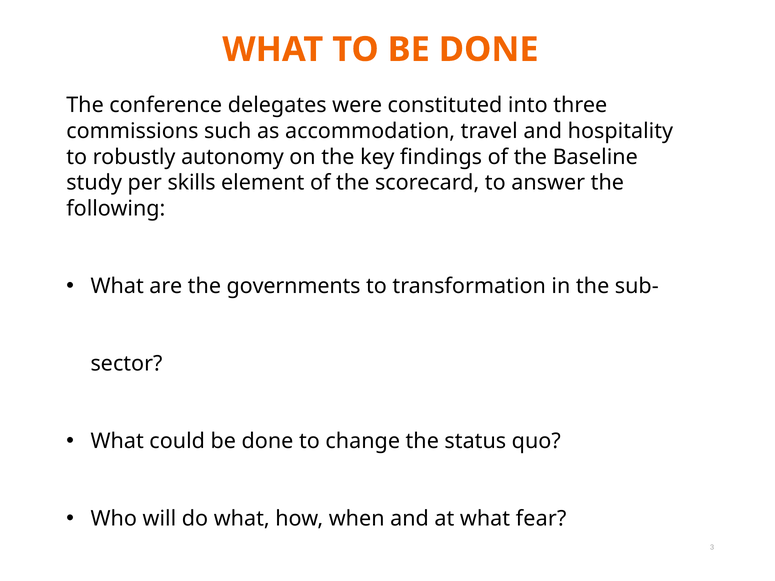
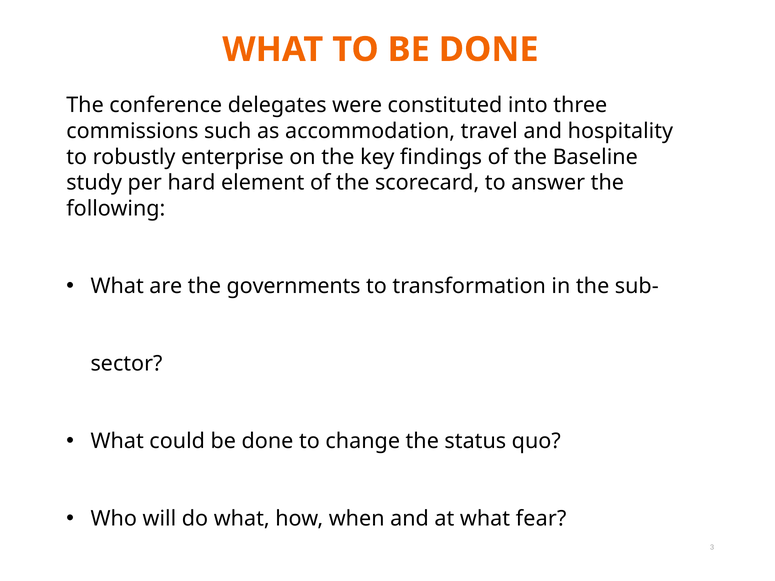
autonomy: autonomy -> enterprise
skills: skills -> hard
